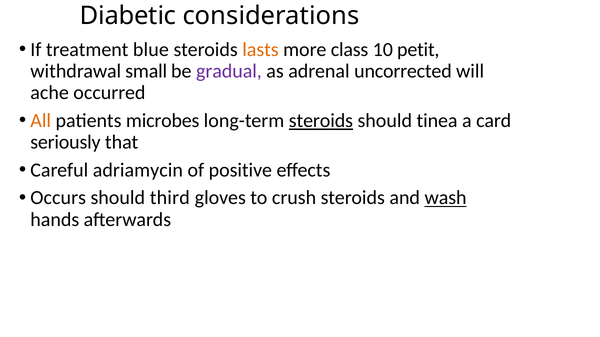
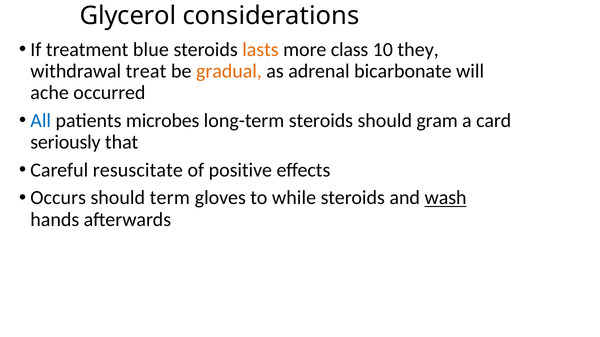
Diabetic: Diabetic -> Glycerol
petit: petit -> they
small: small -> treat
gradual colour: purple -> orange
uncorrected: uncorrected -> bicarbonate
All colour: orange -> blue
steroids at (321, 121) underline: present -> none
tinea: tinea -> gram
adriamycin: adriamycin -> resuscitate
third: third -> term
crush: crush -> while
